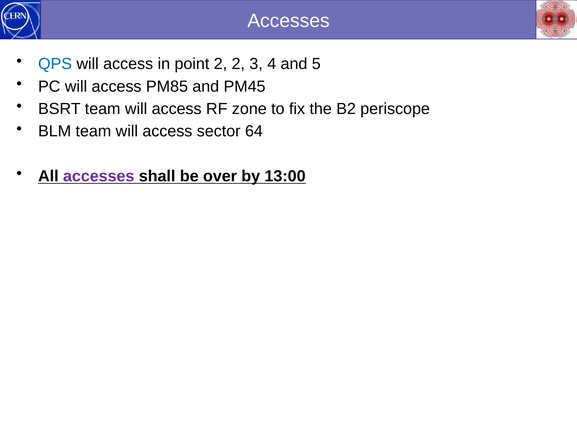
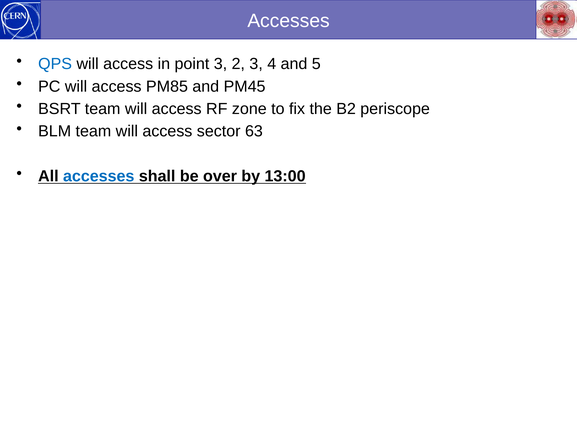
point 2: 2 -> 3
64: 64 -> 63
accesses at (99, 176) colour: purple -> blue
